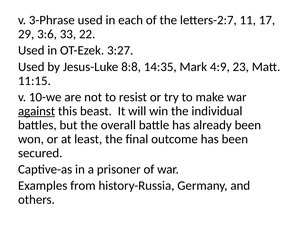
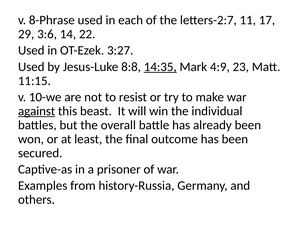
3-Phrase: 3-Phrase -> 8-Phrase
33: 33 -> 14
14:35 underline: none -> present
